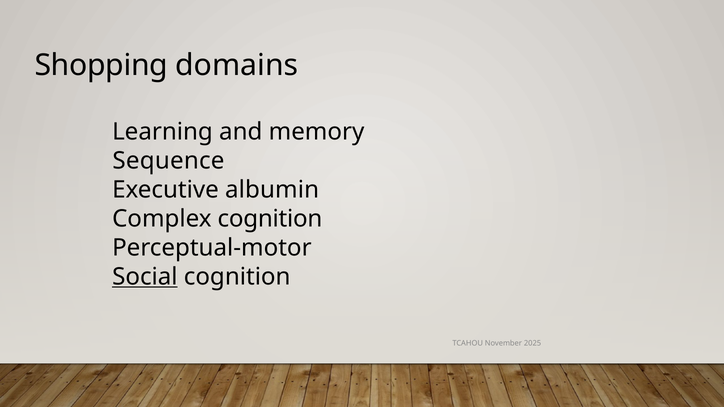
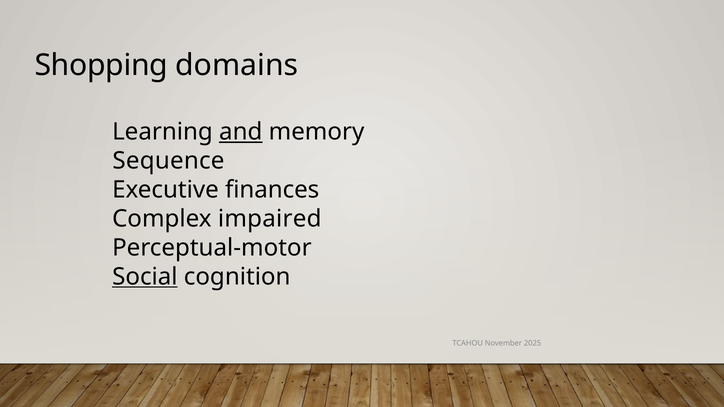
and underline: none -> present
albumin: albumin -> finances
Complex cognition: cognition -> impaired
